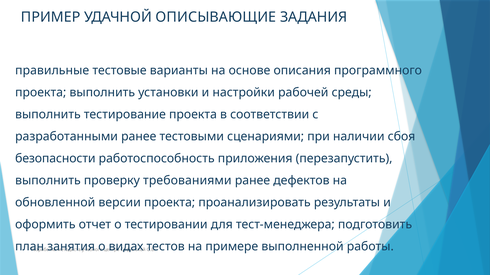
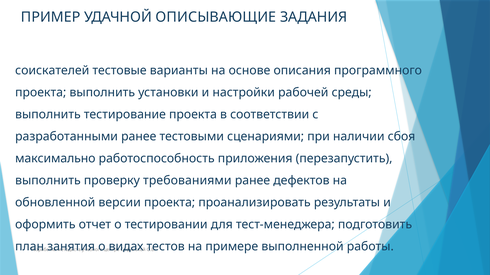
правильные: правильные -> соискателей
безопасности: безопасности -> максимально
